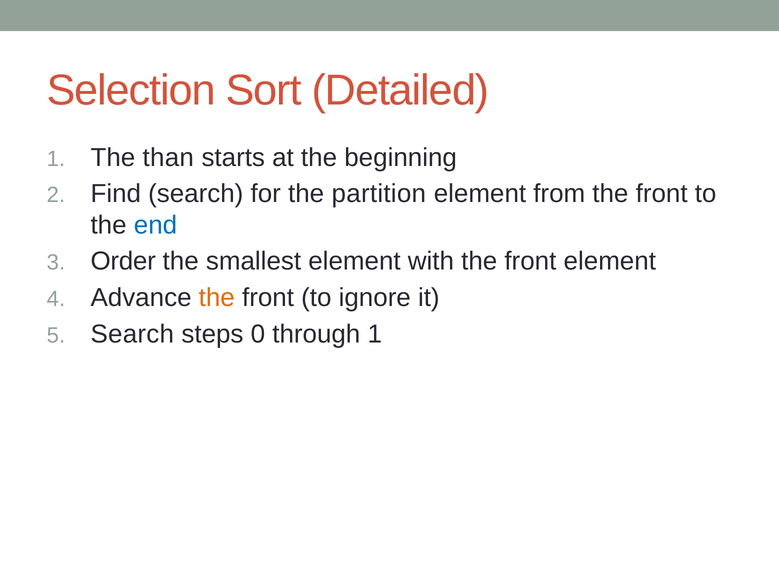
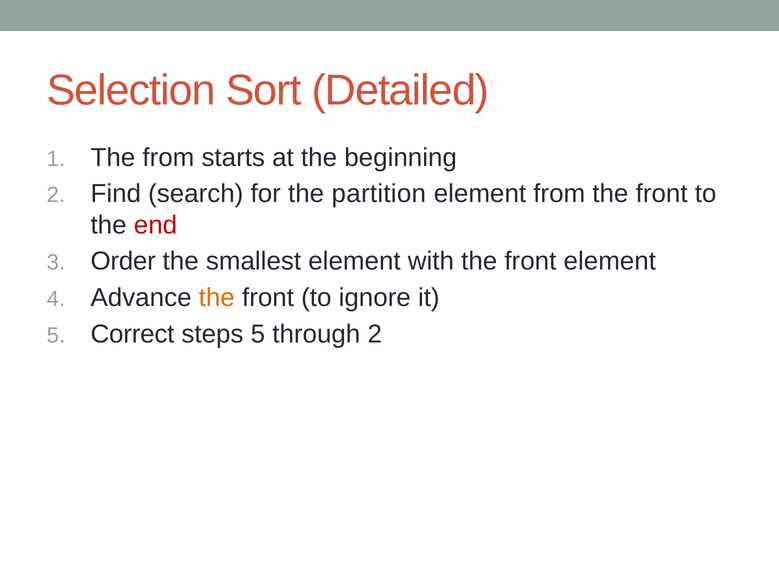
The than: than -> from
end colour: blue -> red
Search at (132, 334): Search -> Correct
steps 0: 0 -> 5
through 1: 1 -> 2
